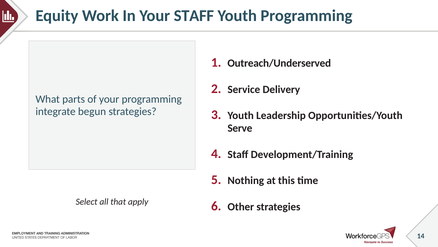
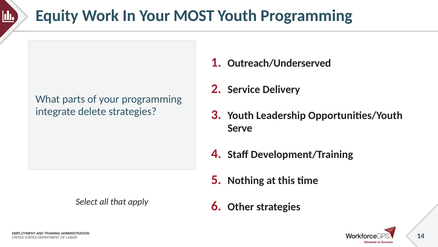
Your STAFF: STAFF -> MOST
begun: begun -> delete
